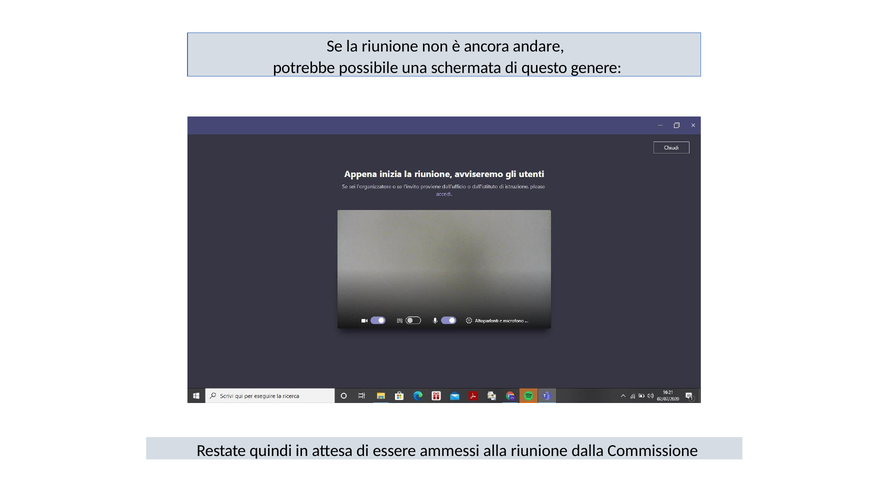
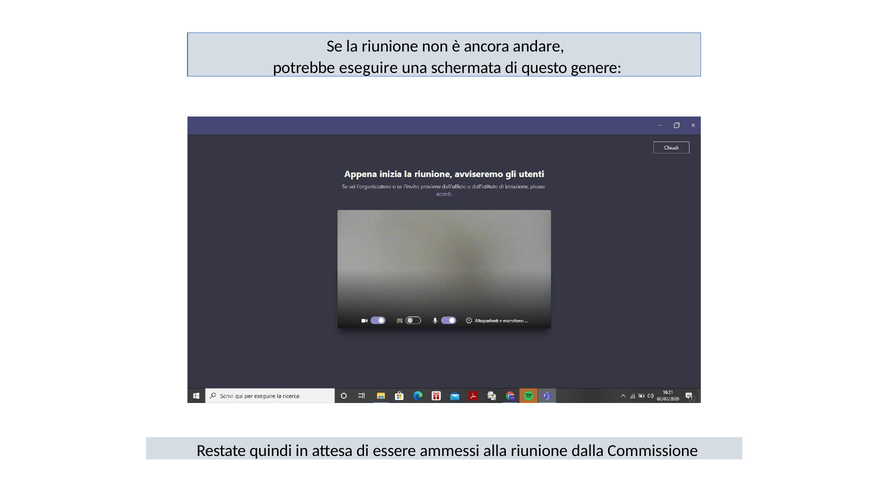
possibile: possibile -> eseguire
